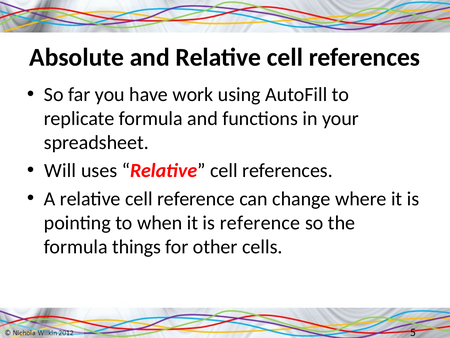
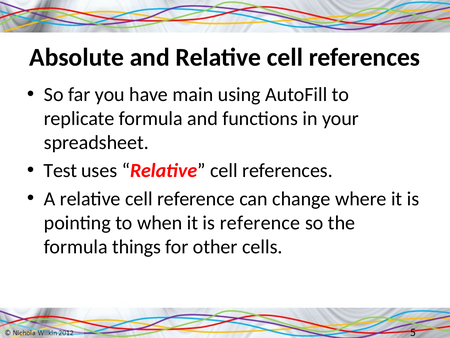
work: work -> main
Will: Will -> Test
